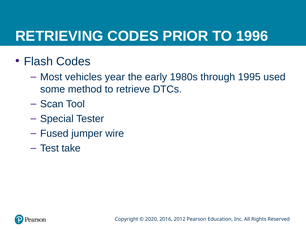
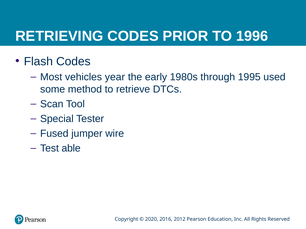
take: take -> able
